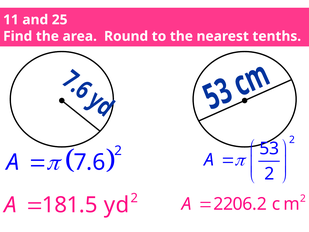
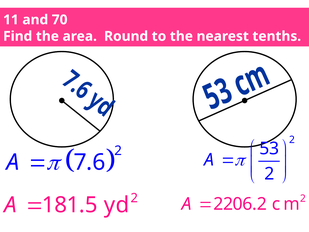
25: 25 -> 70
